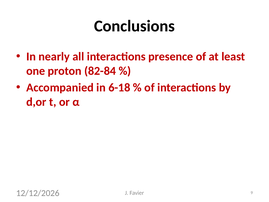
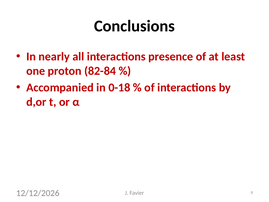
6-18: 6-18 -> 0-18
